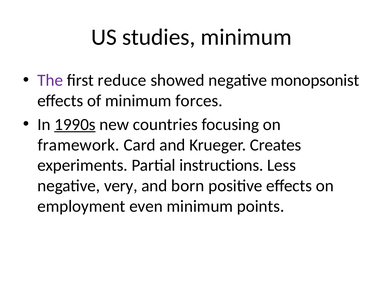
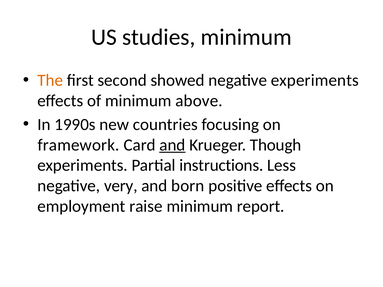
The colour: purple -> orange
reduce: reduce -> second
negative monopsonist: monopsonist -> experiments
forces: forces -> above
1990s underline: present -> none
and at (172, 145) underline: none -> present
Creates: Creates -> Though
even: even -> raise
points: points -> report
